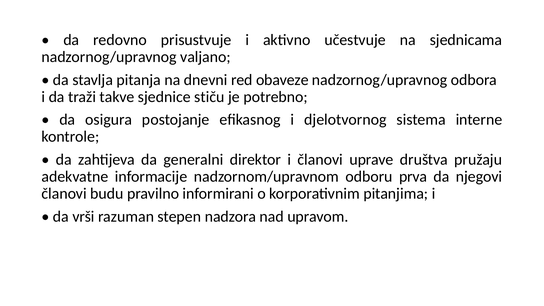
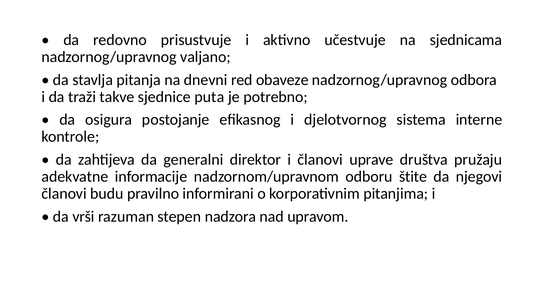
stiču: stiču -> puta
prva: prva -> štite
